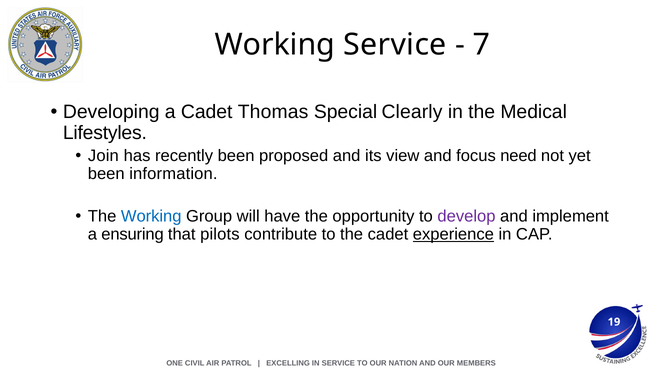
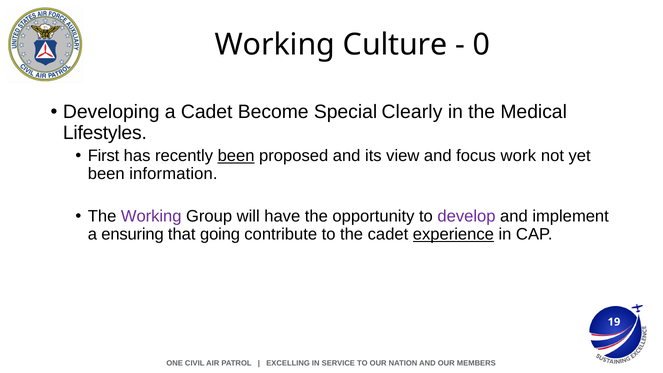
Working Service: Service -> Culture
7: 7 -> 0
Thomas: Thomas -> Become
Join: Join -> First
been at (236, 156) underline: none -> present
need: need -> work
Working at (151, 216) colour: blue -> purple
pilots: pilots -> going
